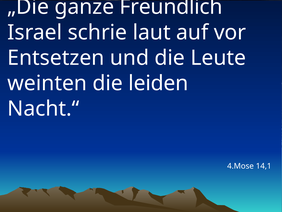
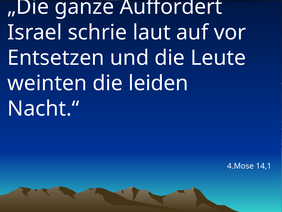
Freundlich: Freundlich -> Auffordert
